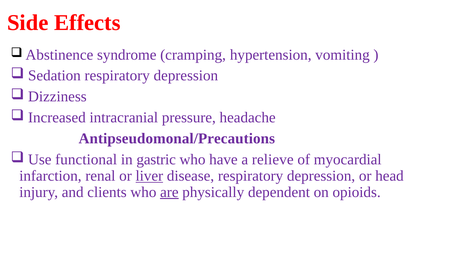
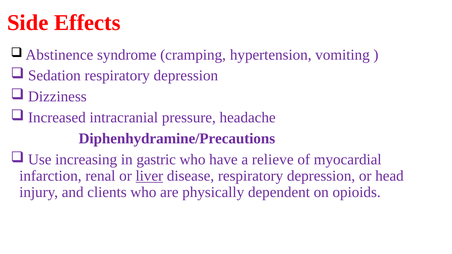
Antipseudomonal/Precautions: Antipseudomonal/Precautions -> Diphenhydramine/Precautions
functional: functional -> increasing
are underline: present -> none
